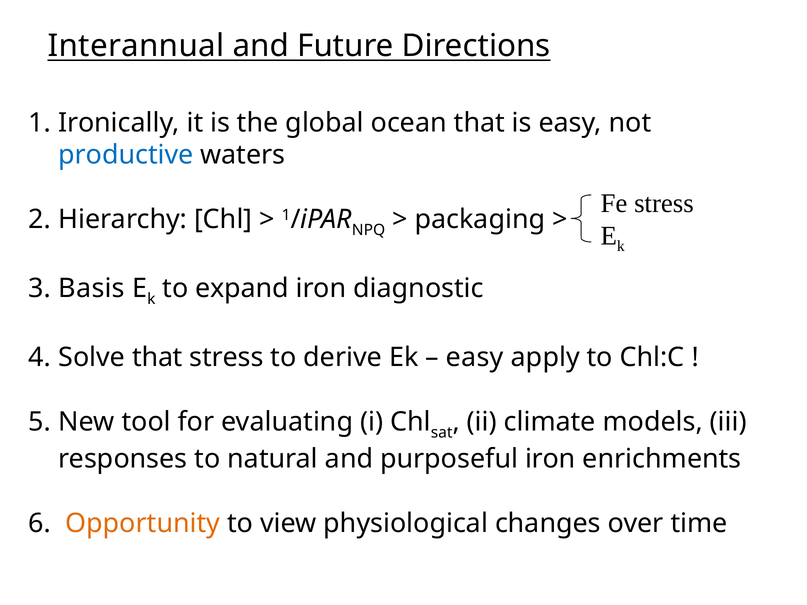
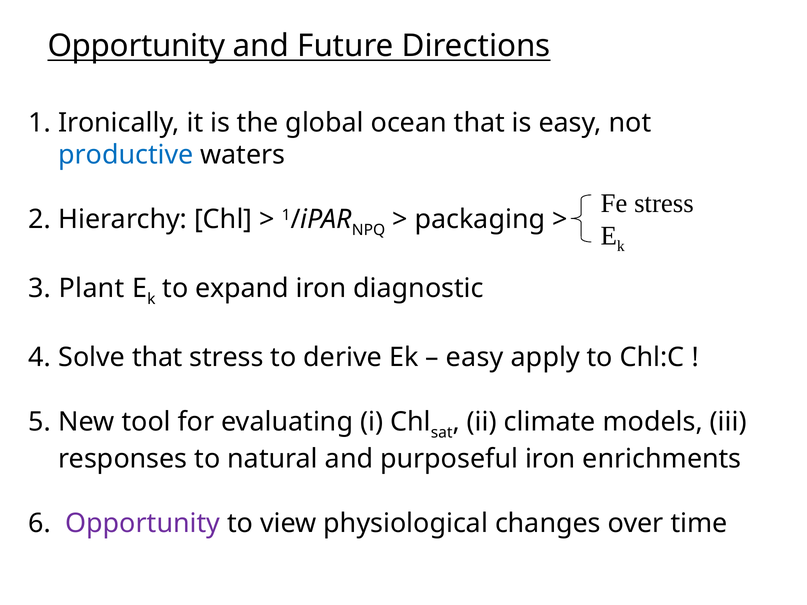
Interannual at (136, 46): Interannual -> Opportunity
Basis: Basis -> Plant
Opportunity at (143, 524) colour: orange -> purple
